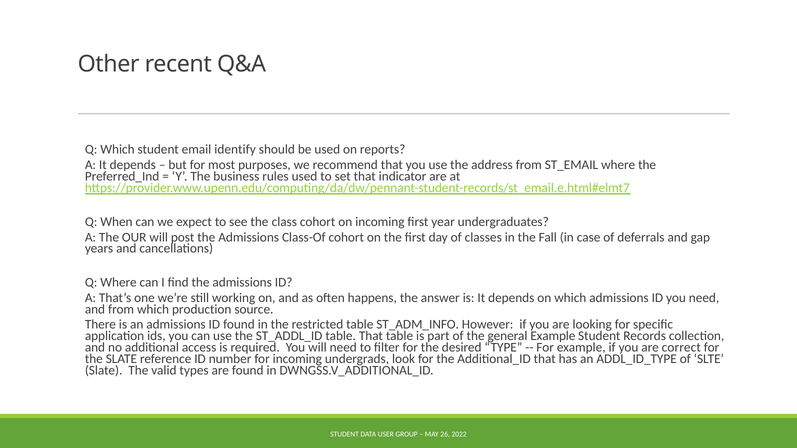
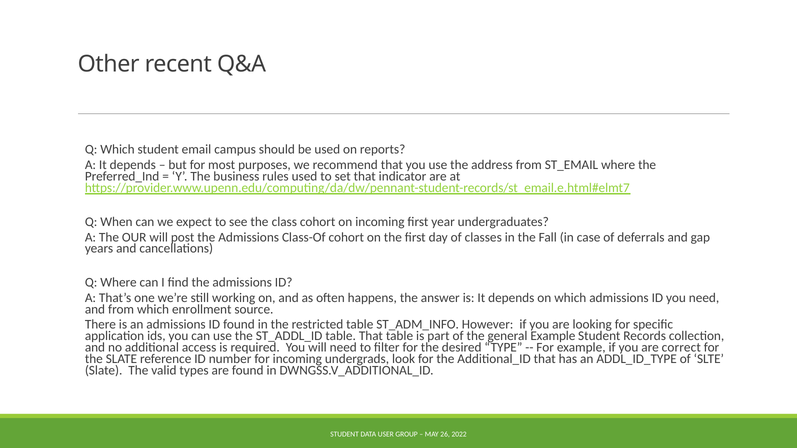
identify: identify -> campus
production: production -> enrollment
